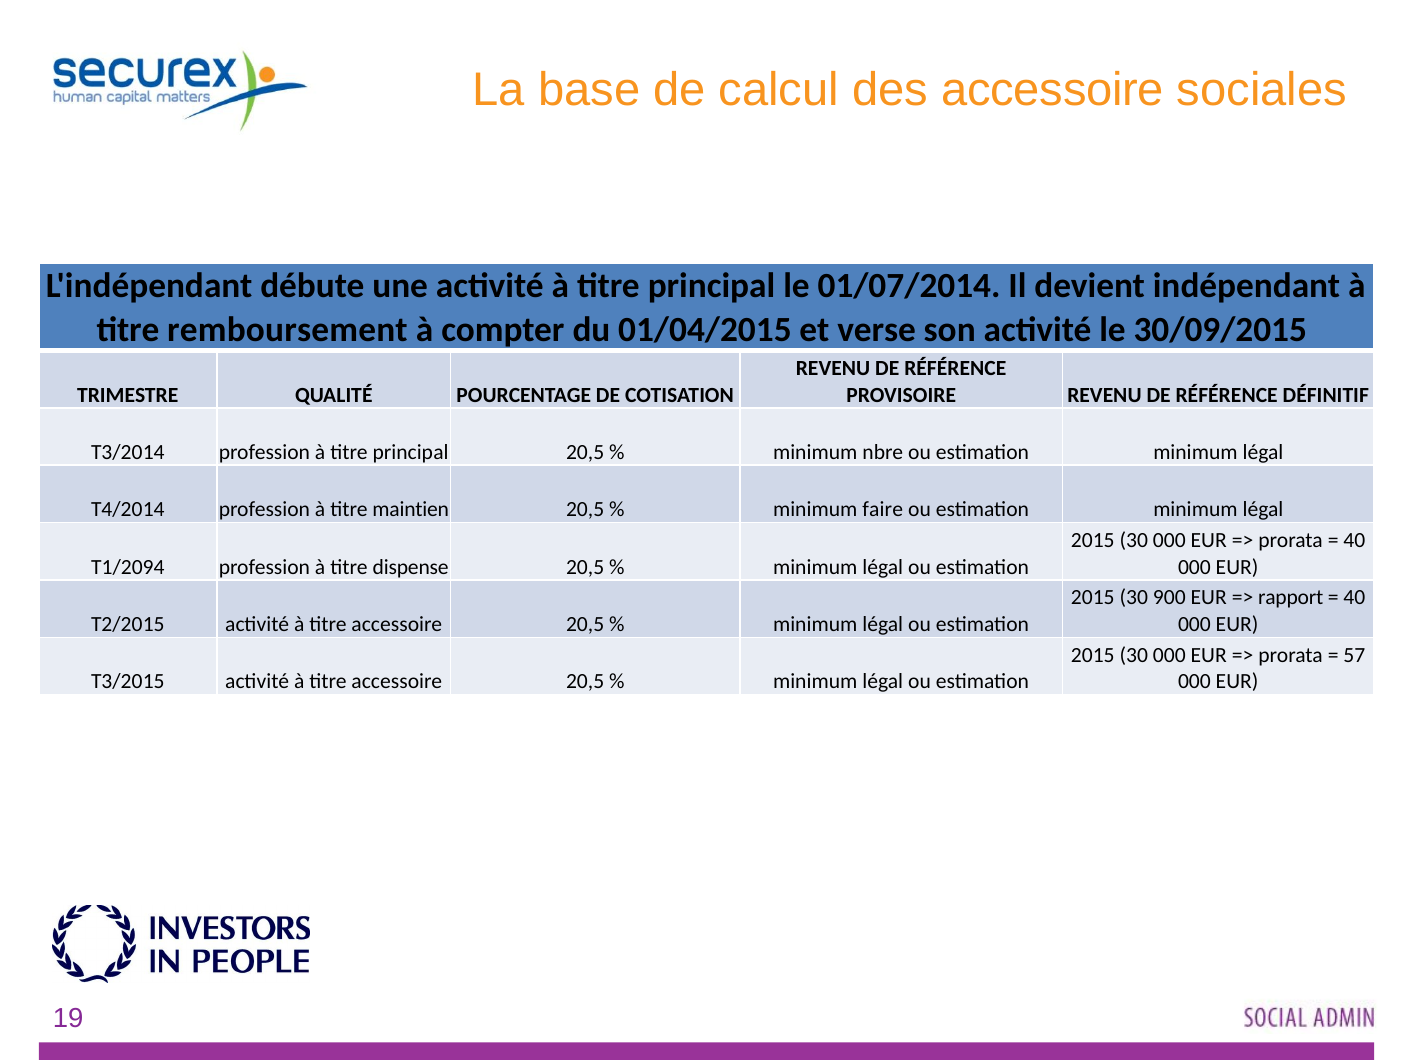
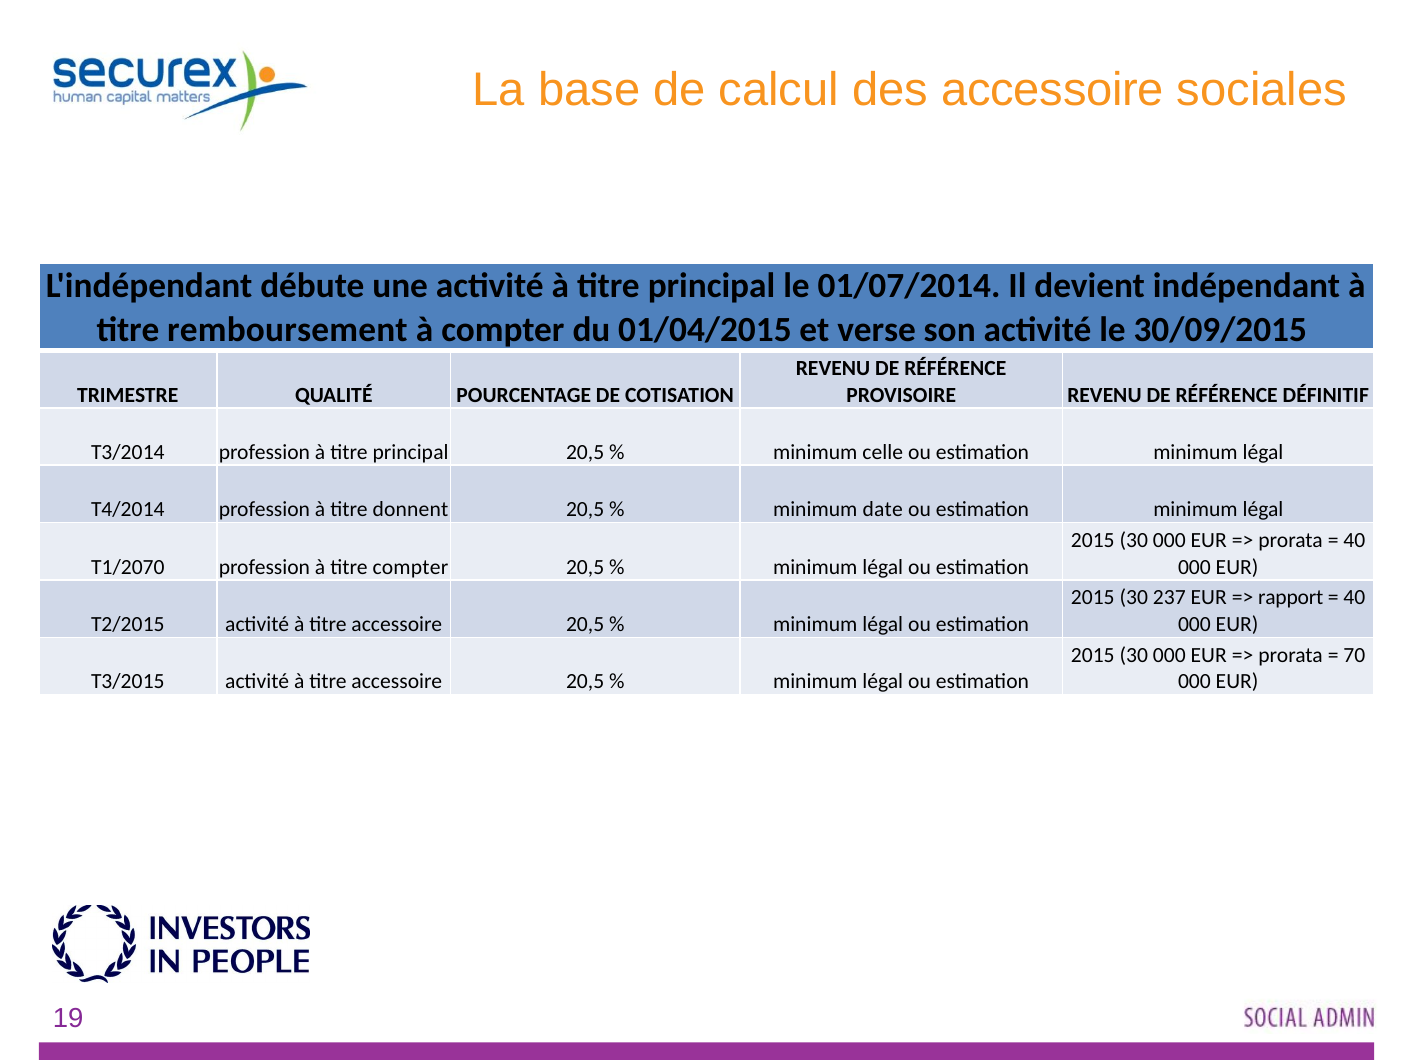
nbre: nbre -> celle
maintien: maintien -> donnent
faire: faire -> date
T1/2094: T1/2094 -> T1/2070
titre dispense: dispense -> compter
900: 900 -> 237
57: 57 -> 70
